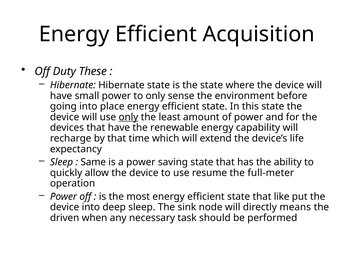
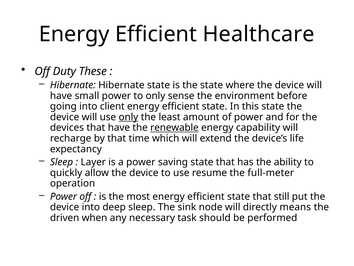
Acquisition: Acquisition -> Healthcare
place: place -> client
renewable underline: none -> present
Same: Same -> Layer
like: like -> still
